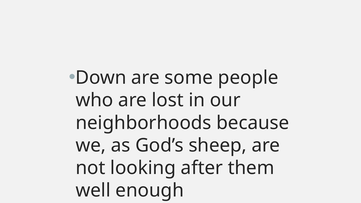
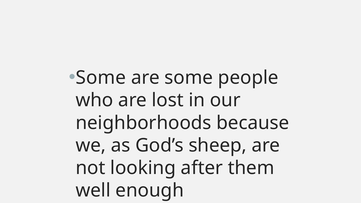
Down at (101, 78): Down -> Some
